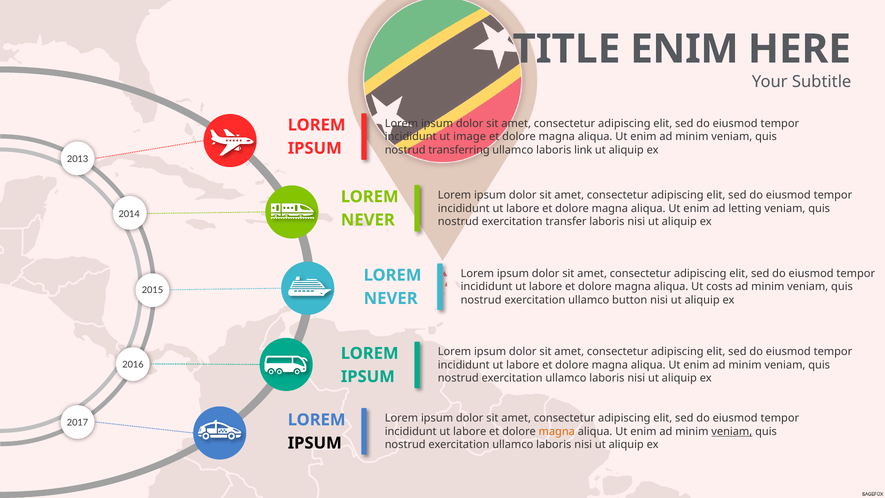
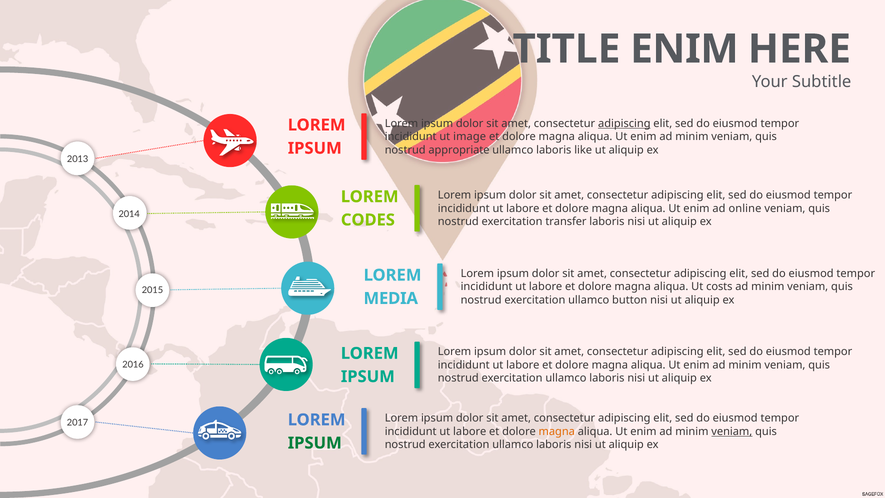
adipiscing at (624, 123) underline: none -> present
transferring: transferring -> appropriate
link: link -> like
letting: letting -> online
NEVER at (368, 220): NEVER -> CODES
NEVER at (391, 298): NEVER -> MEDIA
IPSUM at (315, 443) colour: black -> green
